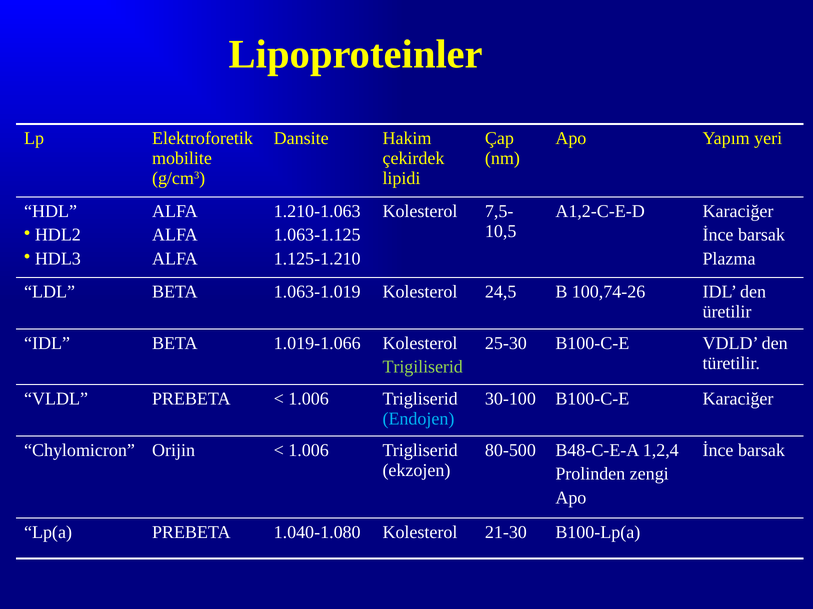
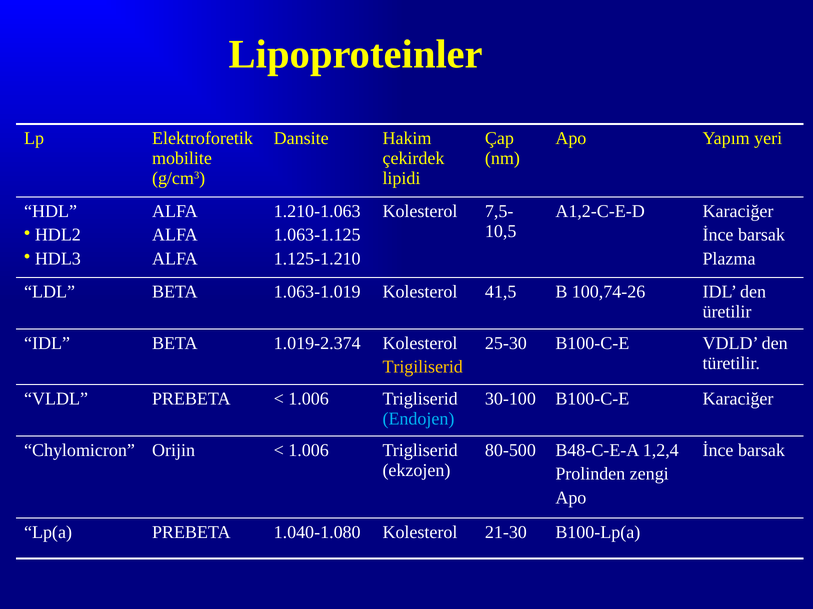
24,5: 24,5 -> 41,5
1.019-1.066: 1.019-1.066 -> 1.019-2.374
Trigiliserid colour: light green -> yellow
